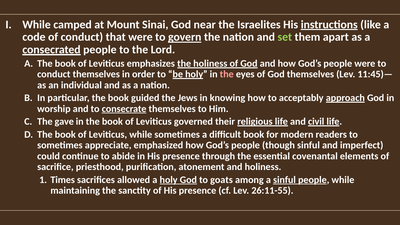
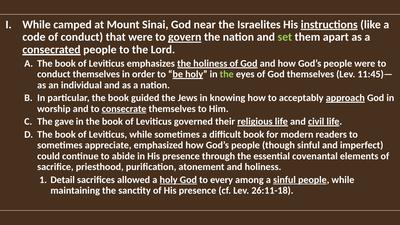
the at (227, 74) colour: pink -> light green
Times: Times -> Detail
goats: goats -> every
26:11-55: 26:11-55 -> 26:11-18
